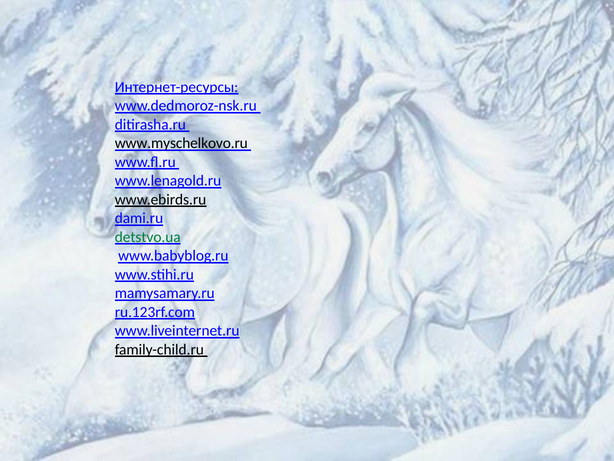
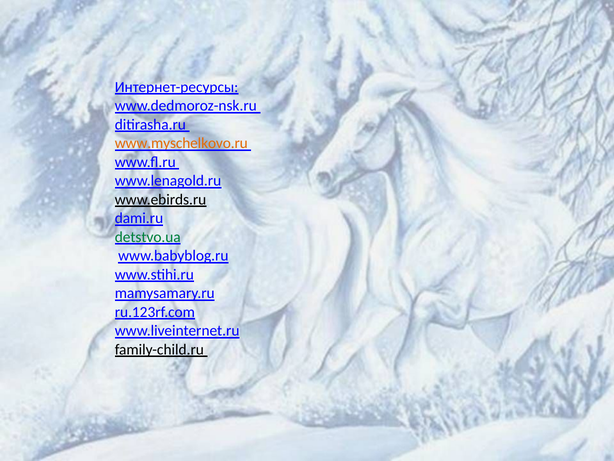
www.myschelkovo.ru colour: black -> orange
